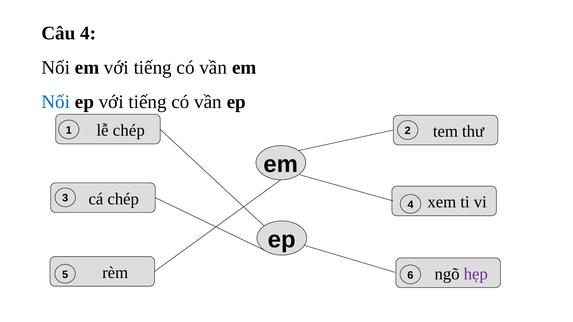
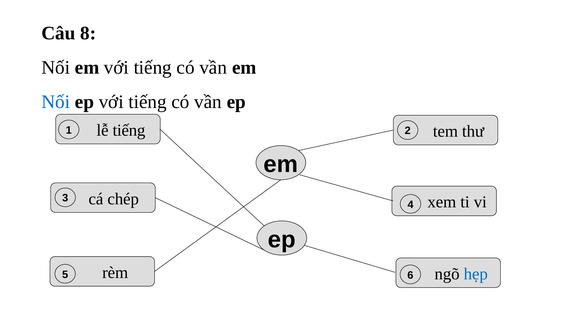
Câu 4: 4 -> 8
lễ chép: chép -> tiếng
hẹp colour: purple -> blue
